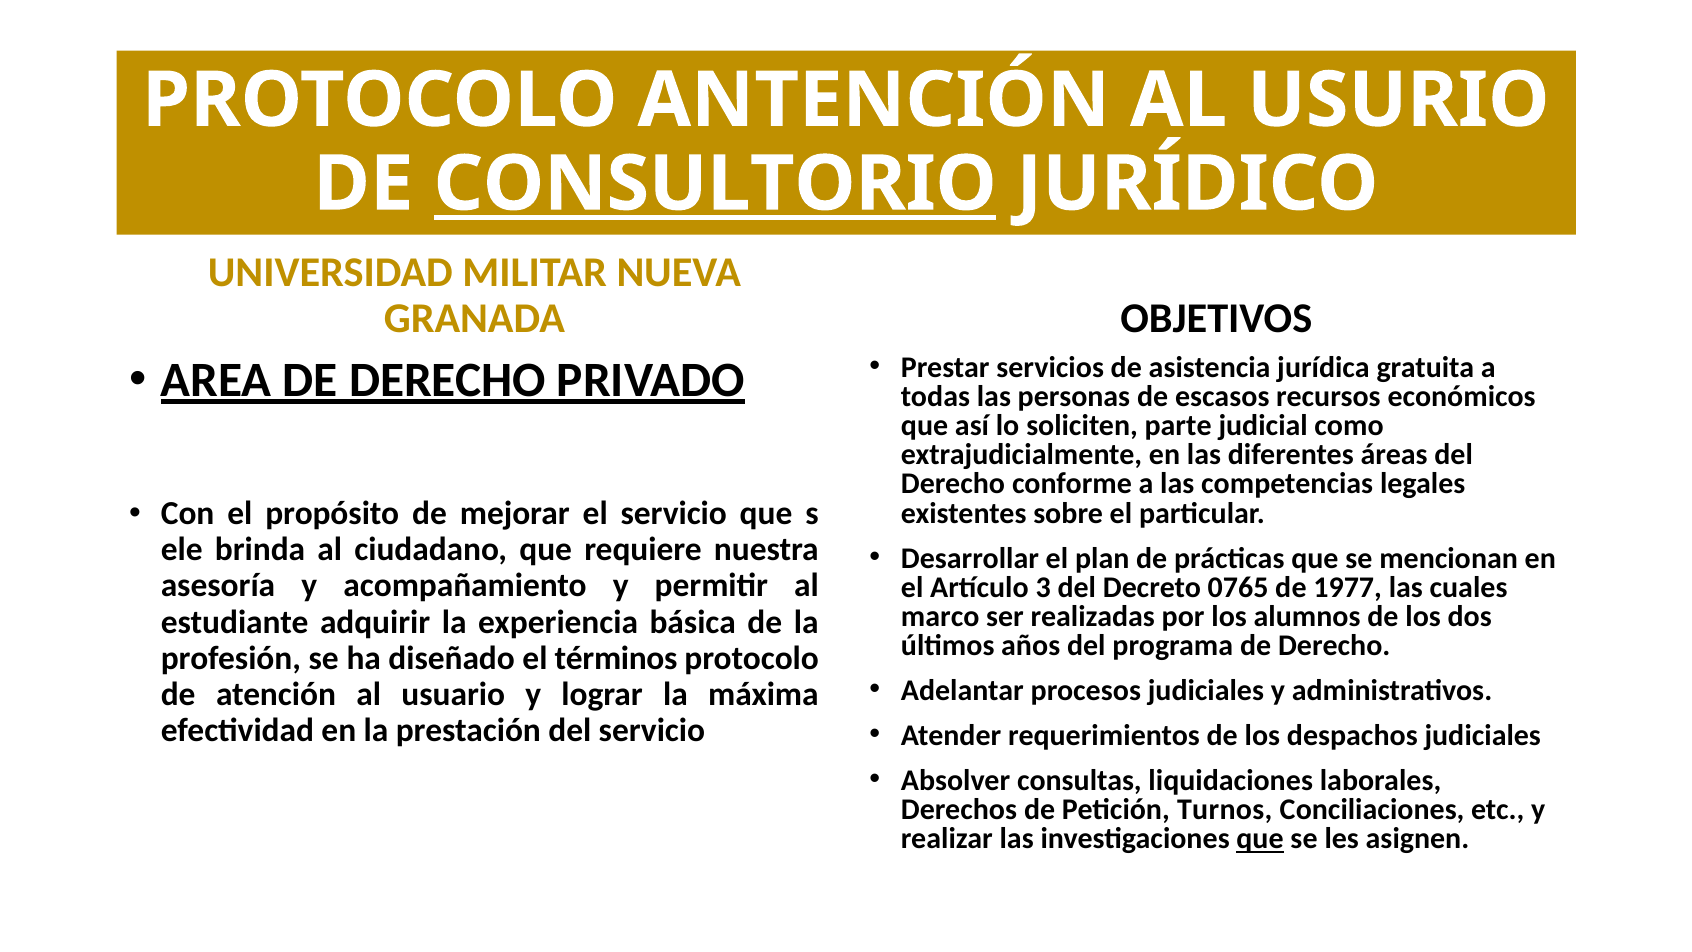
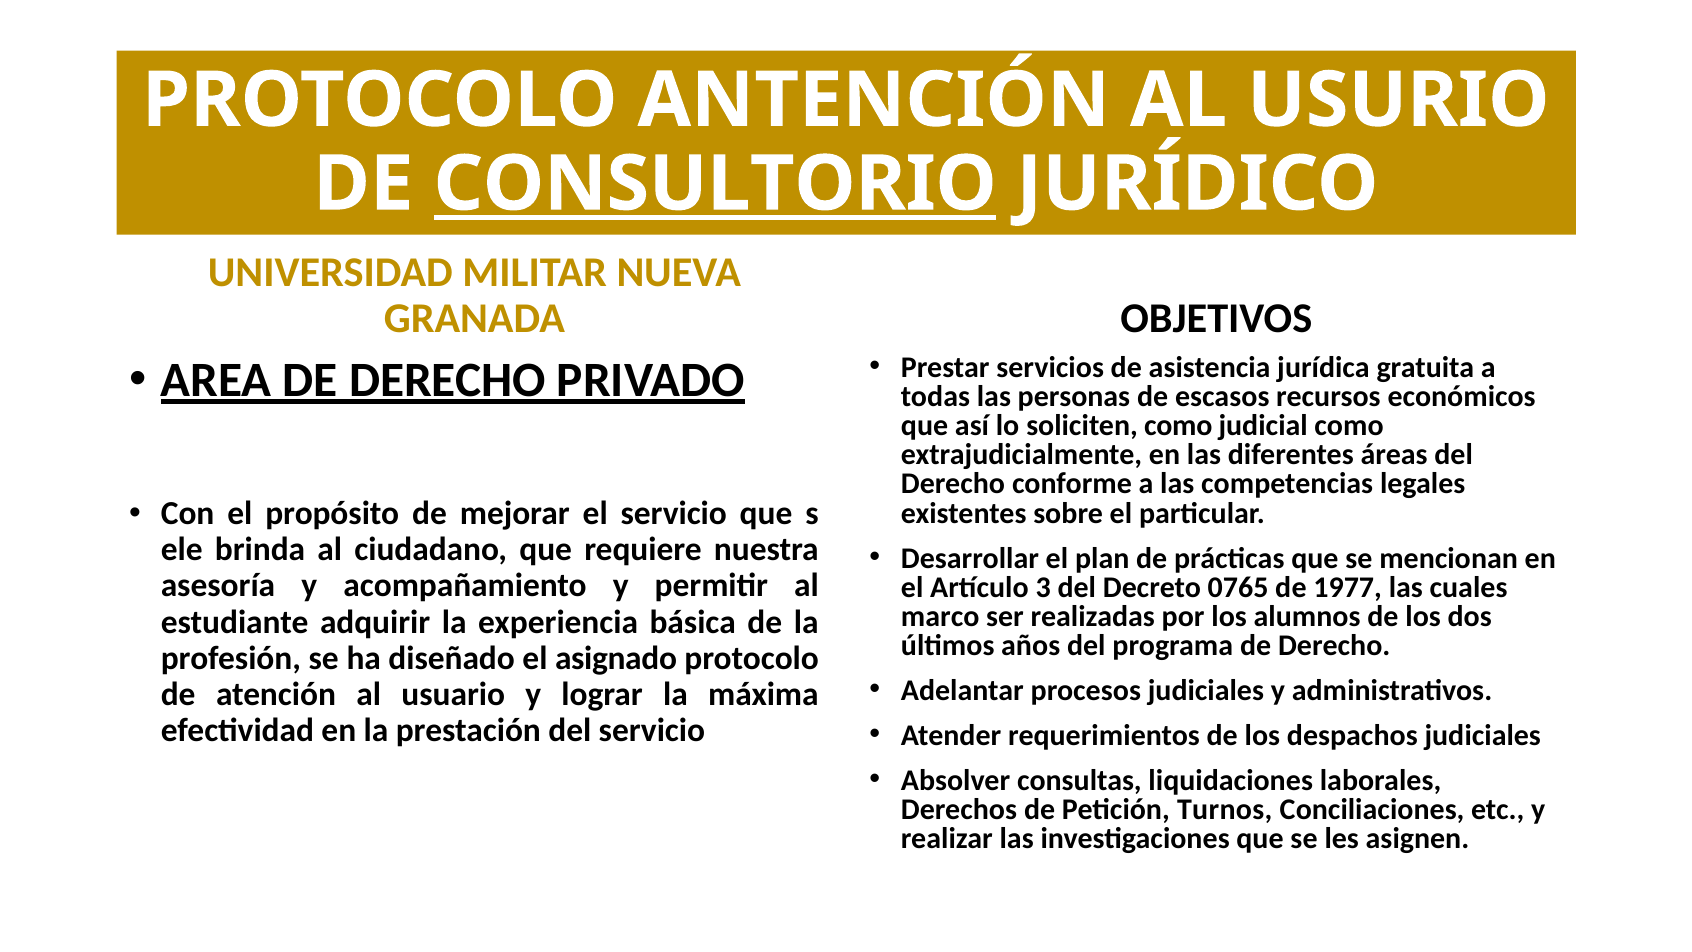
soliciten parte: parte -> como
términos: términos -> asignado
que at (1260, 839) underline: present -> none
